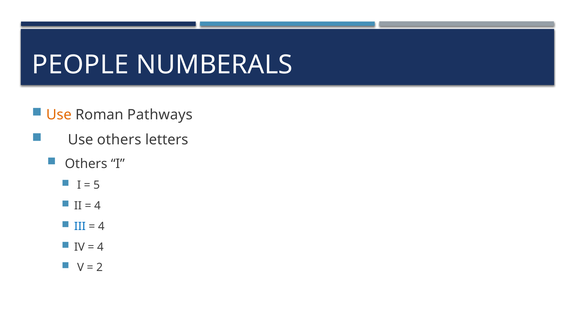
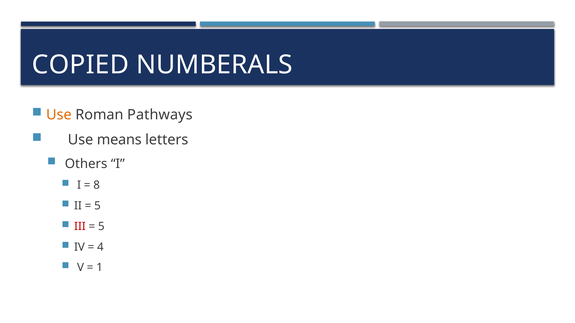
PEOPLE: PEOPLE -> COPIED
Use others: others -> means
5: 5 -> 8
4 at (97, 206): 4 -> 5
III colour: blue -> red
4 at (101, 227): 4 -> 5
2: 2 -> 1
